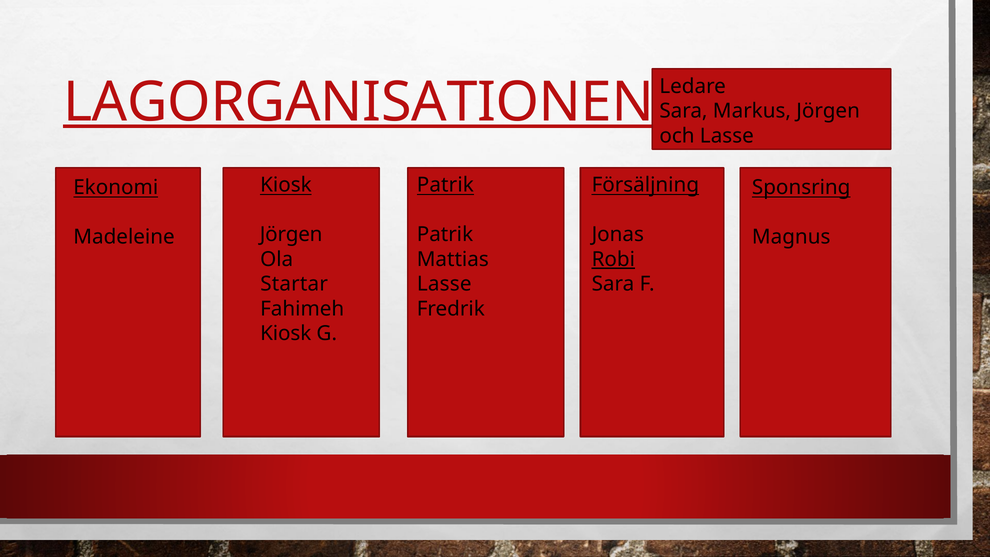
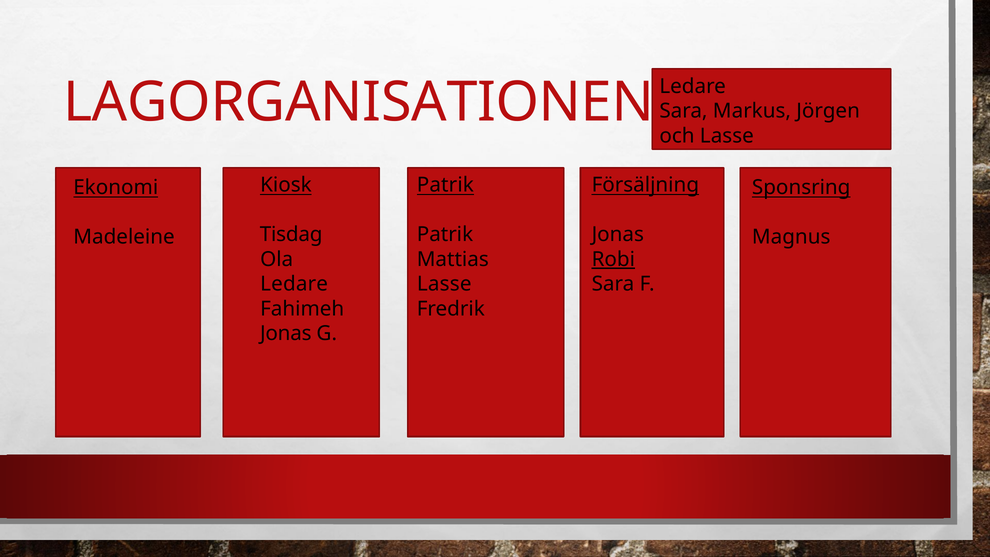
LAGORGANISATIONEN underline: present -> none
Jörgen at (291, 235): Jörgen -> Tisdag
Startar at (294, 284): Startar -> Ledare
Kiosk at (286, 334): Kiosk -> Jonas
